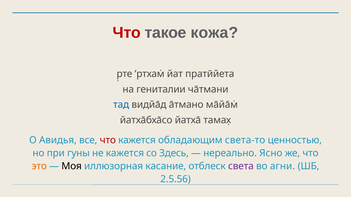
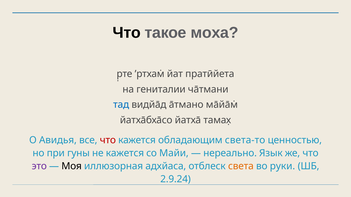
Что at (127, 33) colour: red -> black
кожа: кожа -> моха
Здесь: Здесь -> Майи
Ясно: Ясно -> Язык
это colour: orange -> purple
касание: касание -> адхйаса
света colour: purple -> orange
агни: агни -> руки
2.5.56: 2.5.56 -> 2.9.24
